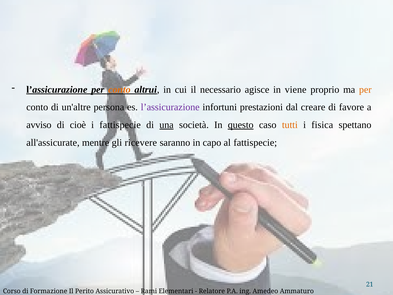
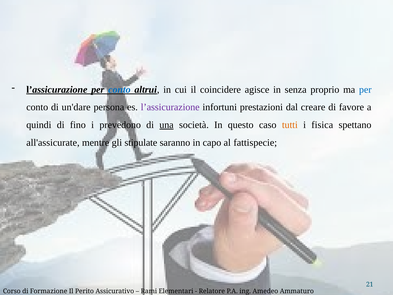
conto at (119, 89) colour: orange -> blue
necessario: necessario -> coincidere
viene: viene -> senza
per at (365, 89) colour: orange -> blue
un'altre: un'altre -> un'dare
avviso: avviso -> quindi
cioè: cioè -> fino
i fattispecie: fattispecie -> prevedono
questo underline: present -> none
ricevere: ricevere -> stipulate
